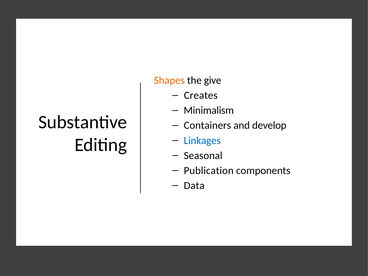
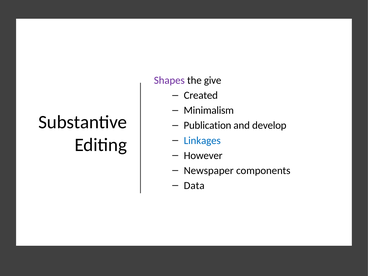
Shapes colour: orange -> purple
Creates: Creates -> Created
Containers: Containers -> Publication
Seasonal: Seasonal -> However
Publication: Publication -> Newspaper
